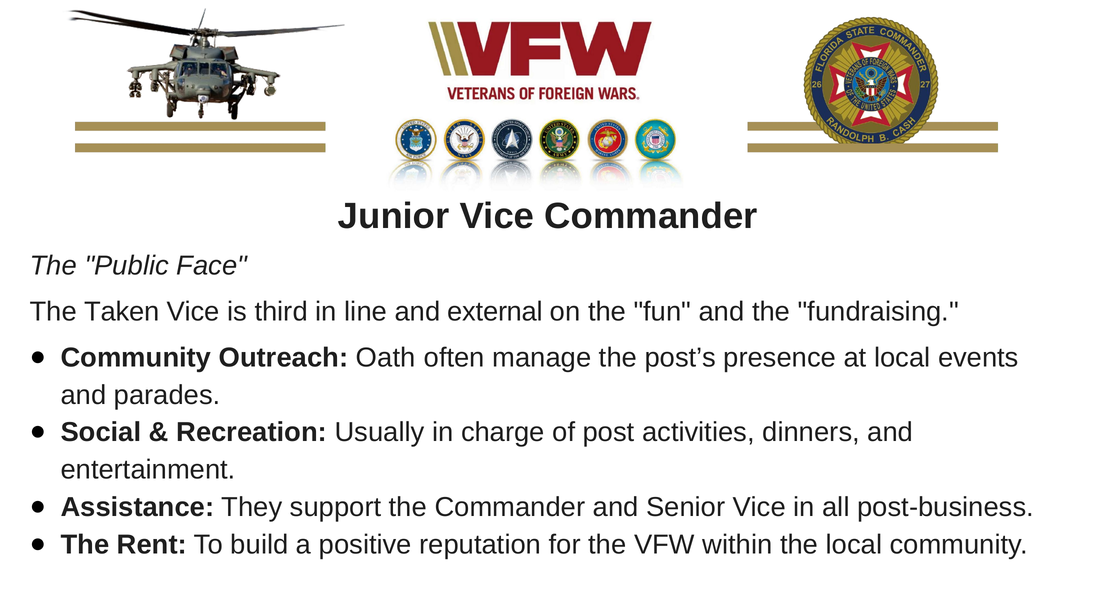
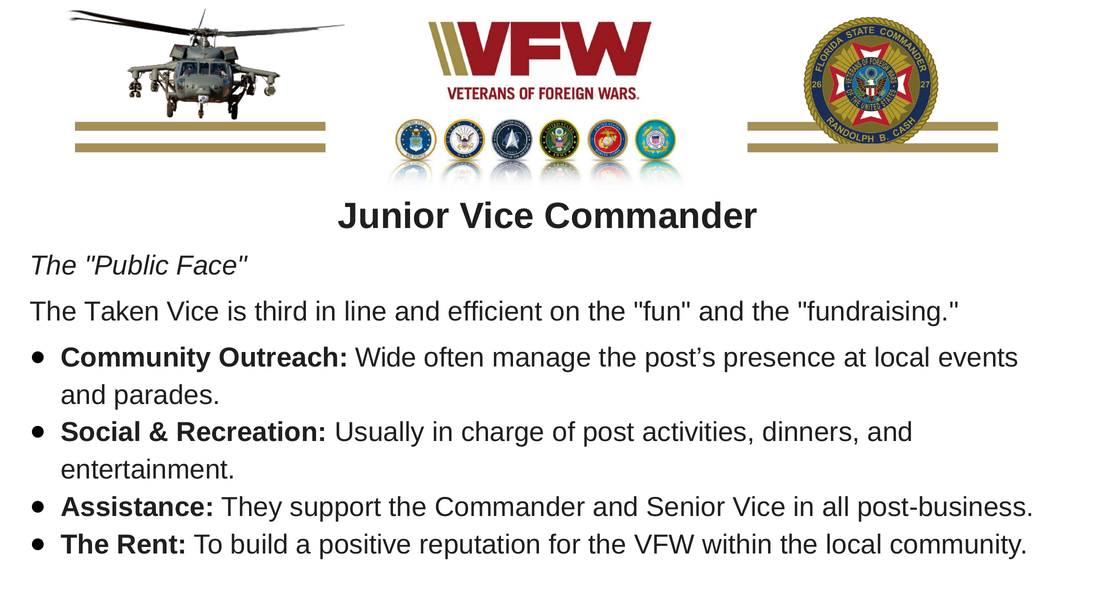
external: external -> efficient
Oath: Oath -> Wide
